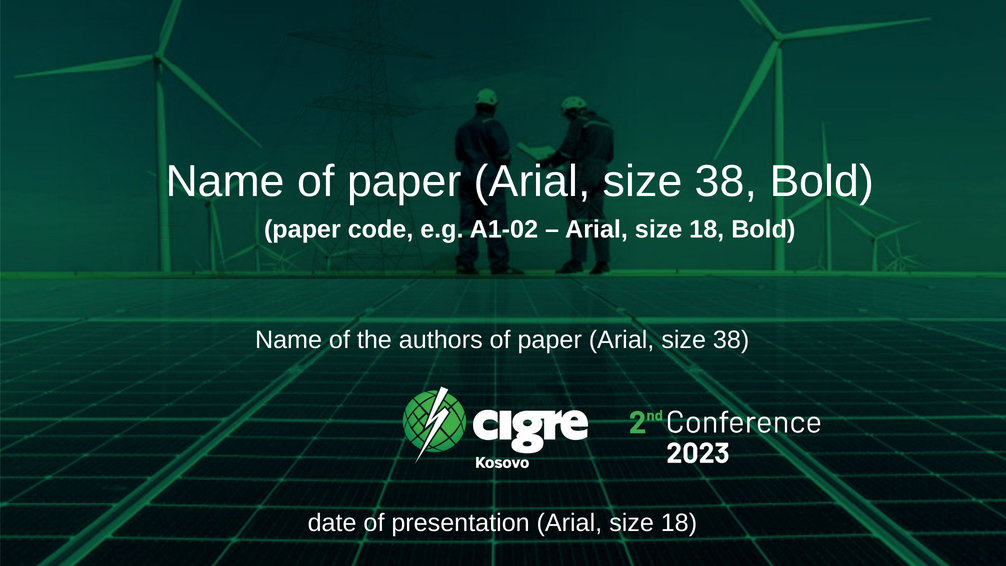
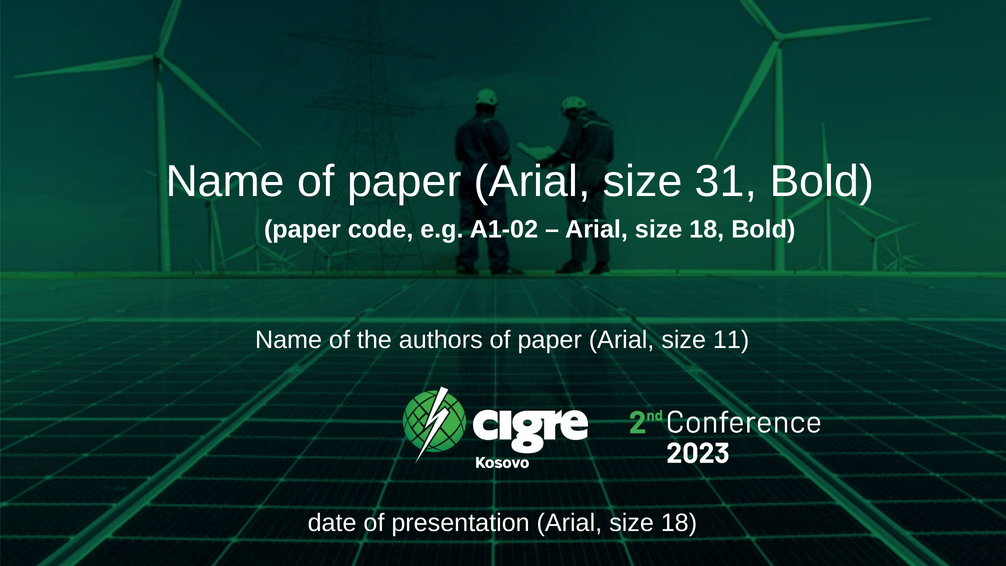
38 at (726, 181): 38 -> 31
38 at (731, 340): 38 -> 11
